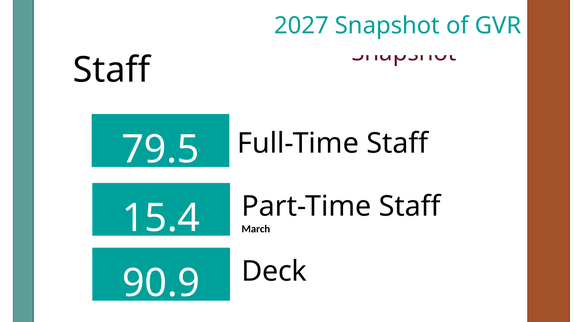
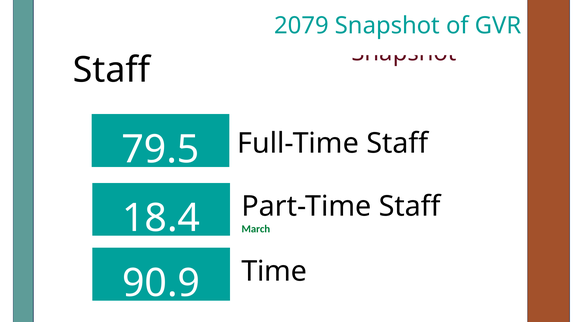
2027: 2027 -> 2079
15.4: 15.4 -> 18.4
March at (256, 229) colour: black -> green
Deck: Deck -> Time
